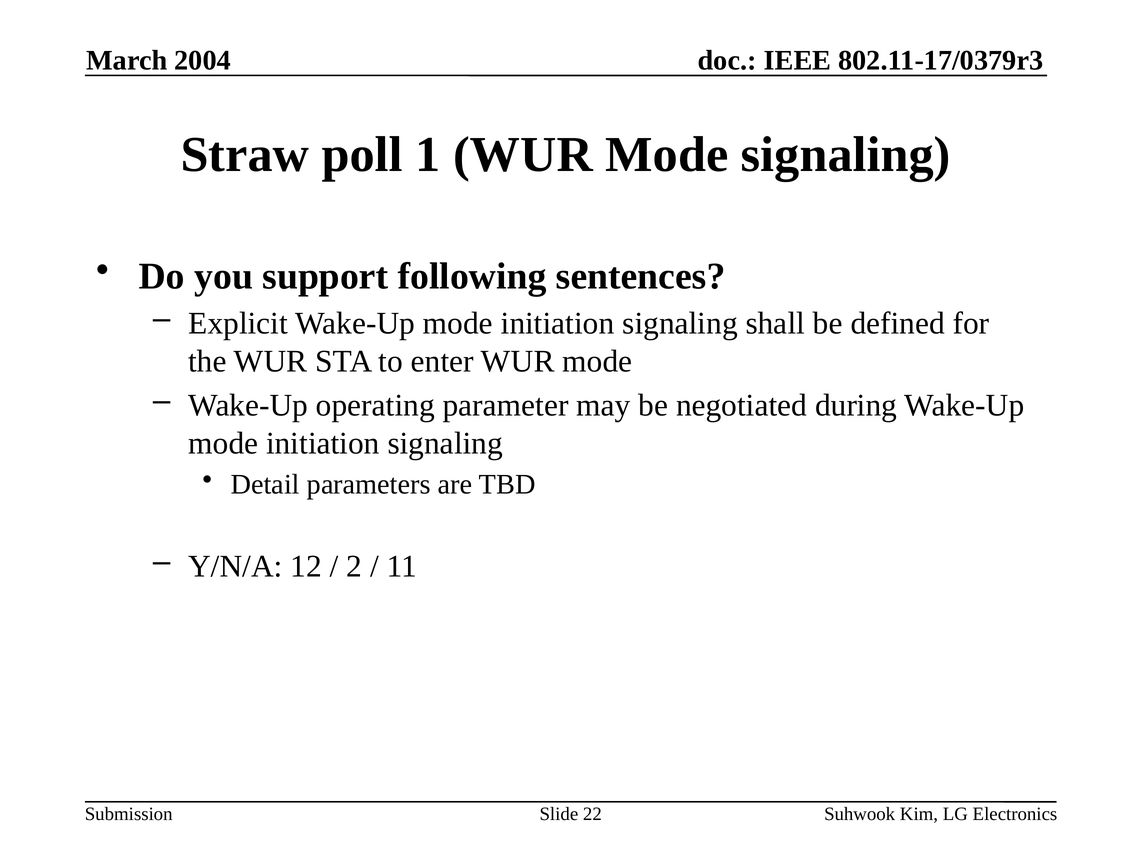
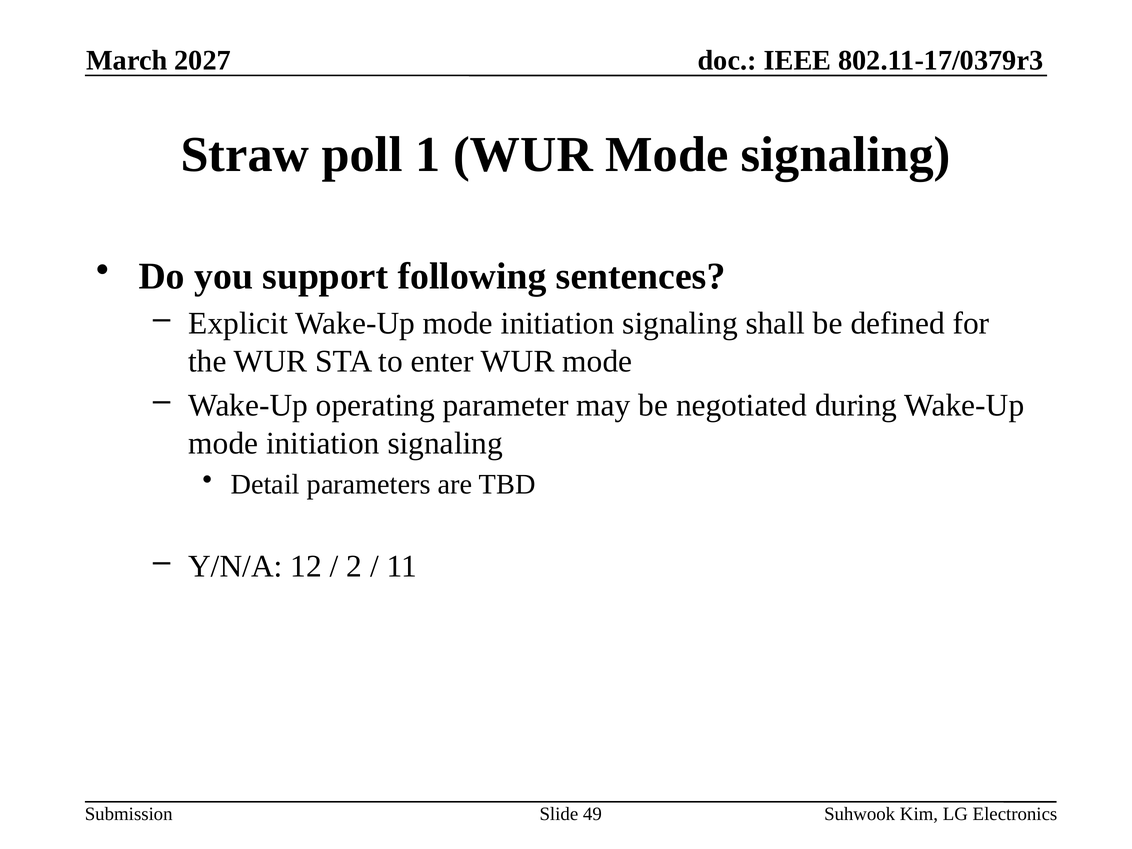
2004: 2004 -> 2027
22: 22 -> 49
